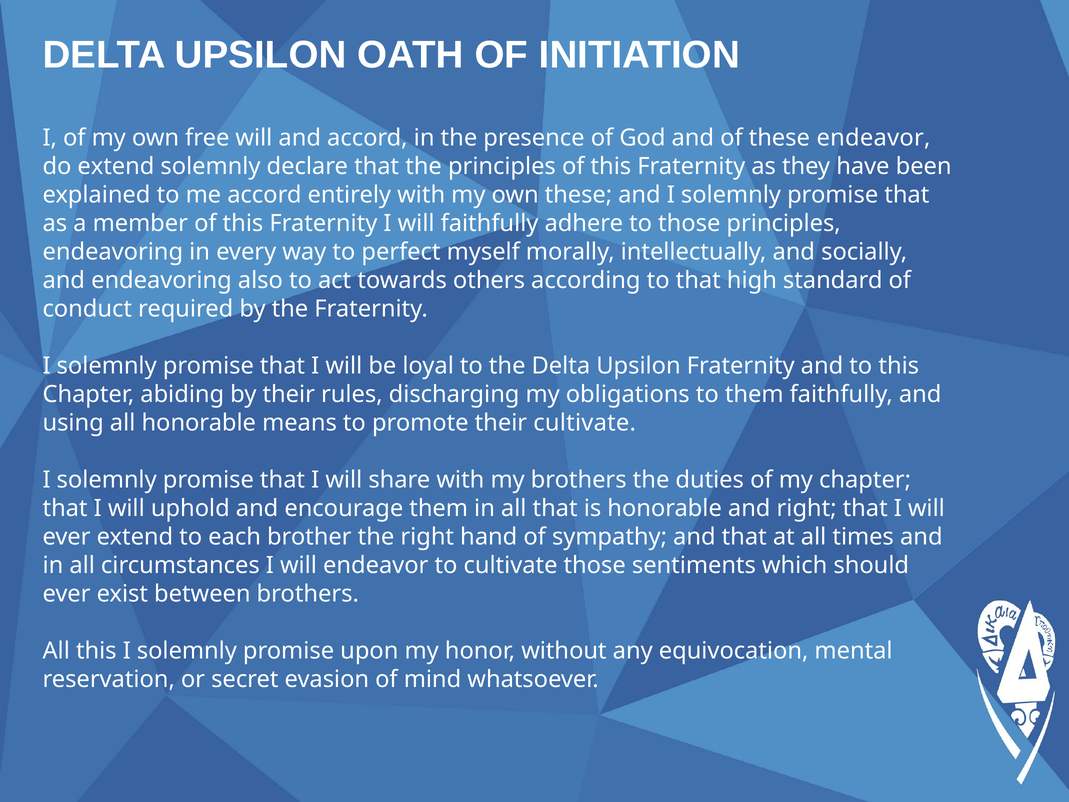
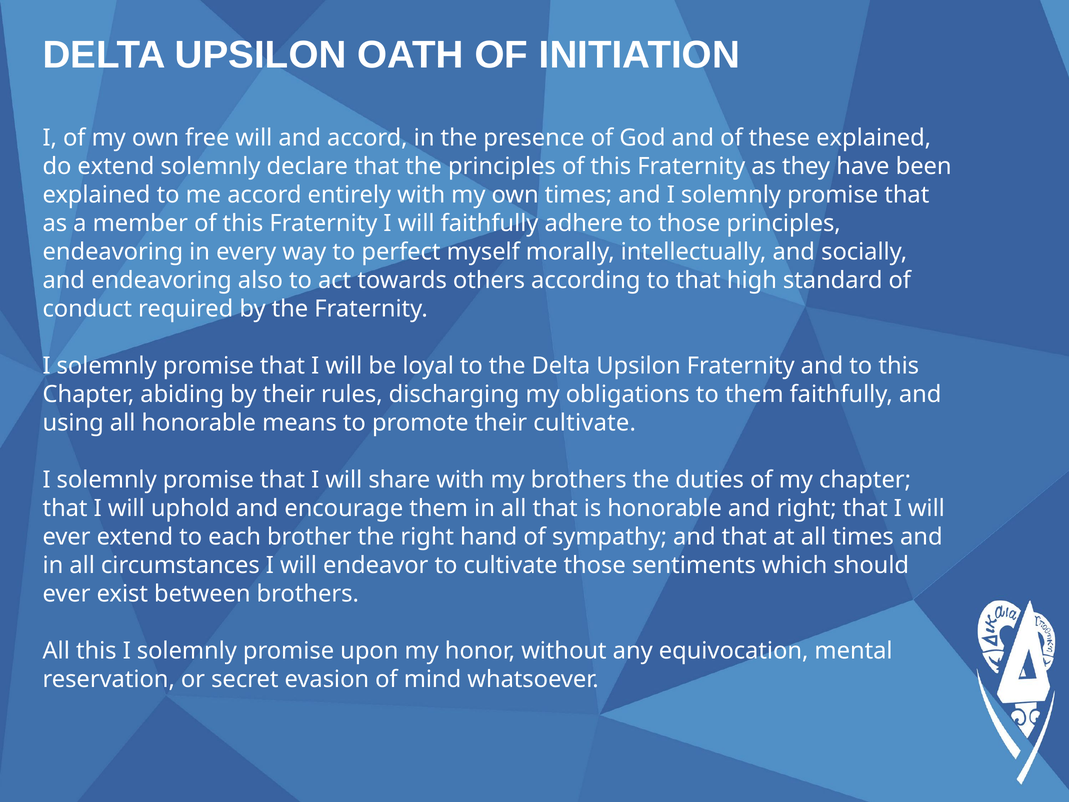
these endeavor: endeavor -> explained
own these: these -> times
